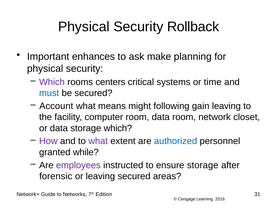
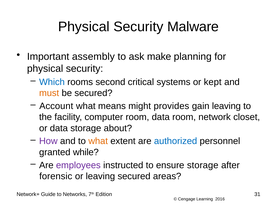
Rollback: Rollback -> Malware
enhances: enhances -> assembly
Which at (52, 82) colour: purple -> blue
centers: centers -> second
time: time -> kept
must colour: blue -> orange
following: following -> provides
storage which: which -> about
what at (98, 141) colour: purple -> orange
